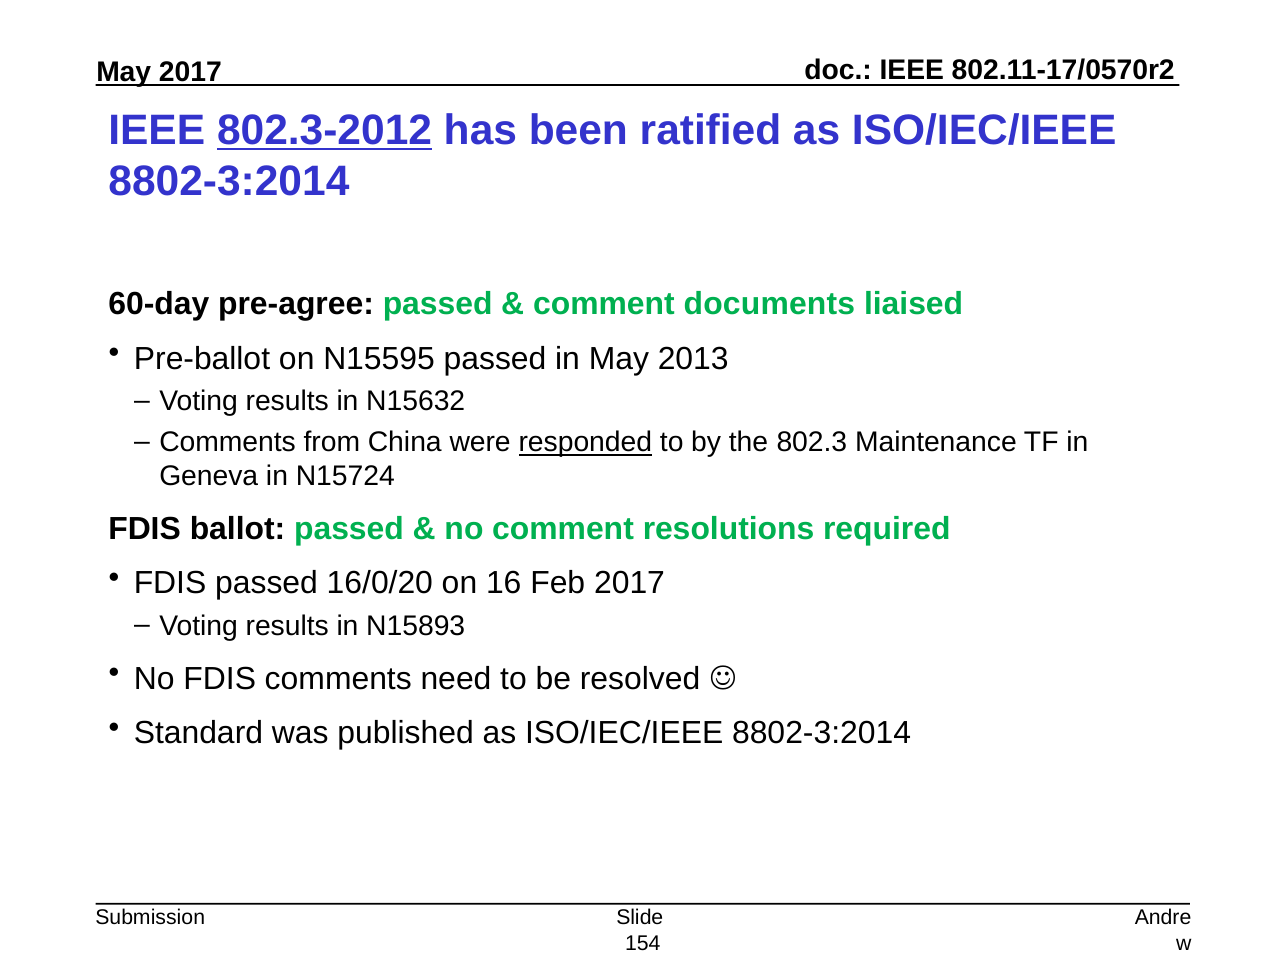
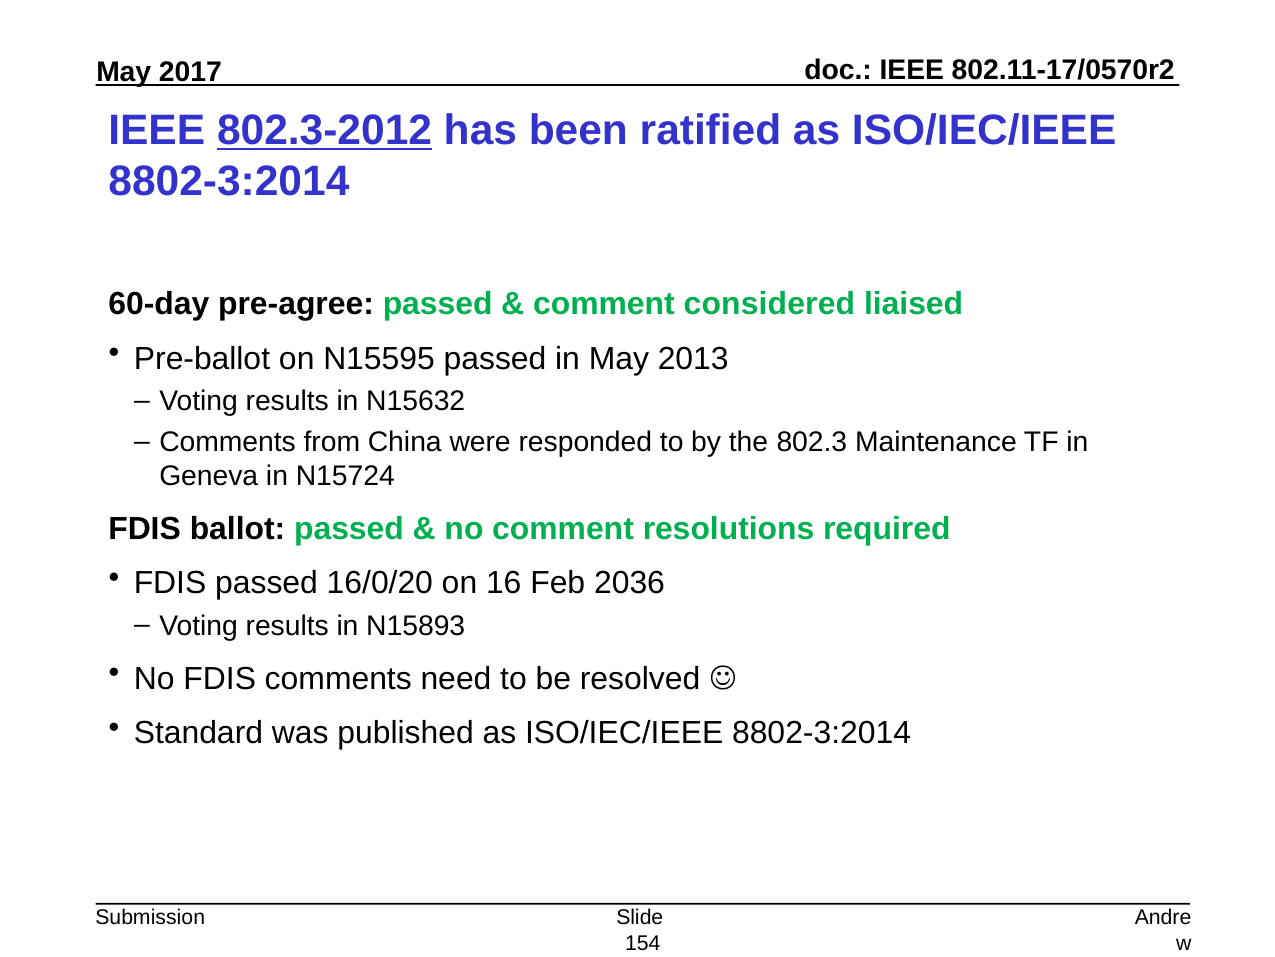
documents: documents -> considered
responded underline: present -> none
Feb 2017: 2017 -> 2036
